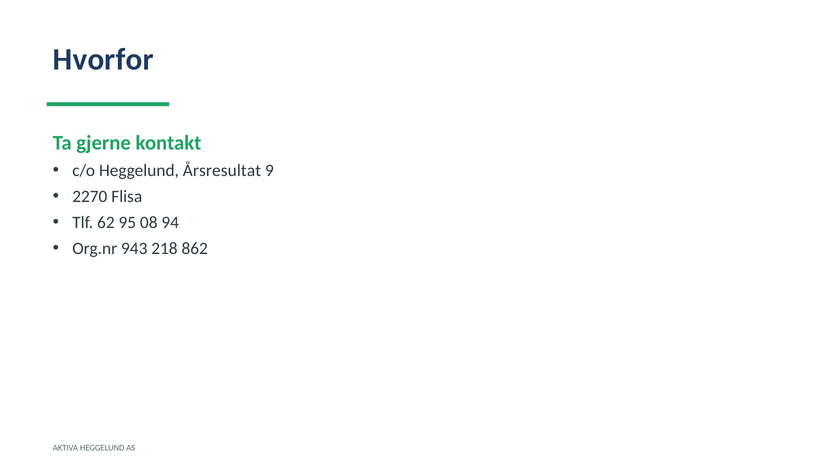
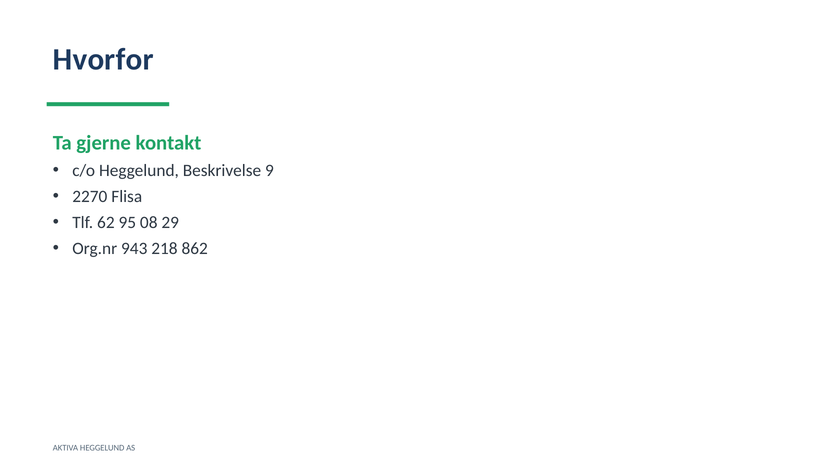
Årsresultat: Årsresultat -> Beskrivelse
94: 94 -> 29
